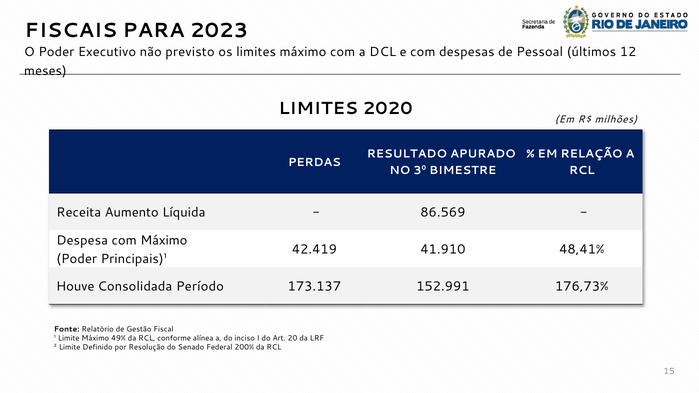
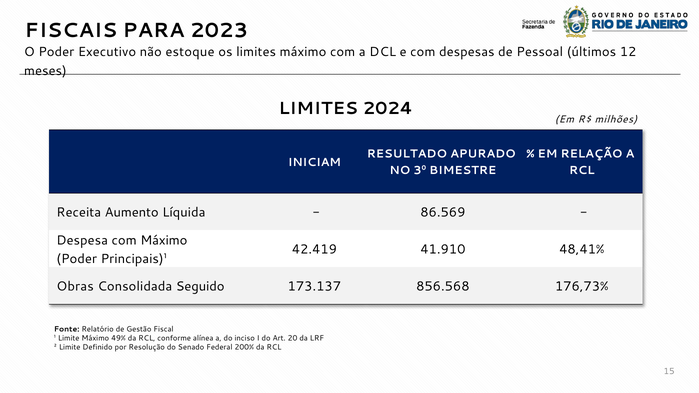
previsto: previsto -> estoque
2020: 2020 -> 2024
PERDAS: PERDAS -> INICIAM
Houve: Houve -> Obras
Período: Período -> Seguido
152.991: 152.991 -> 856.568
